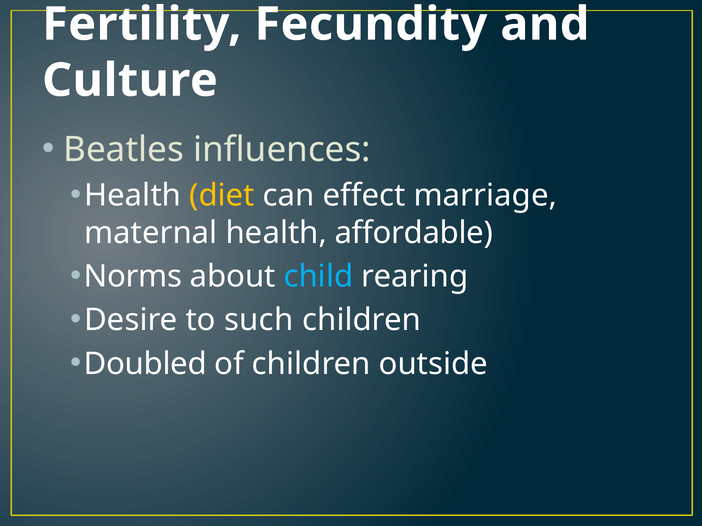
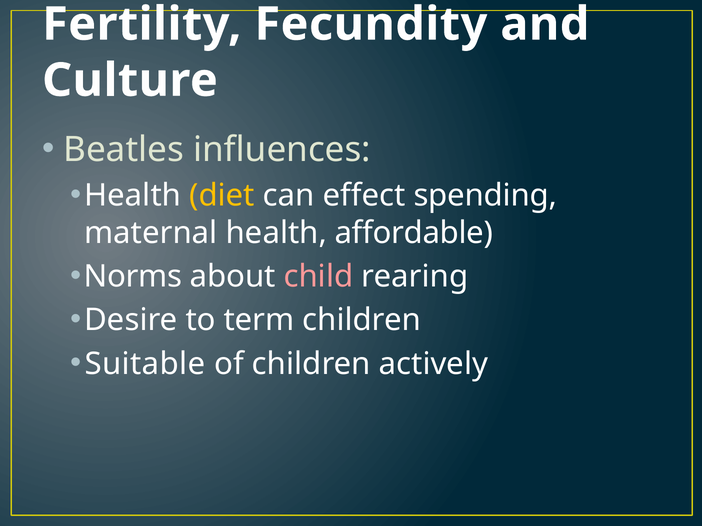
marriage: marriage -> spending
child colour: light blue -> pink
such: such -> term
Doubled: Doubled -> Suitable
outside: outside -> actively
